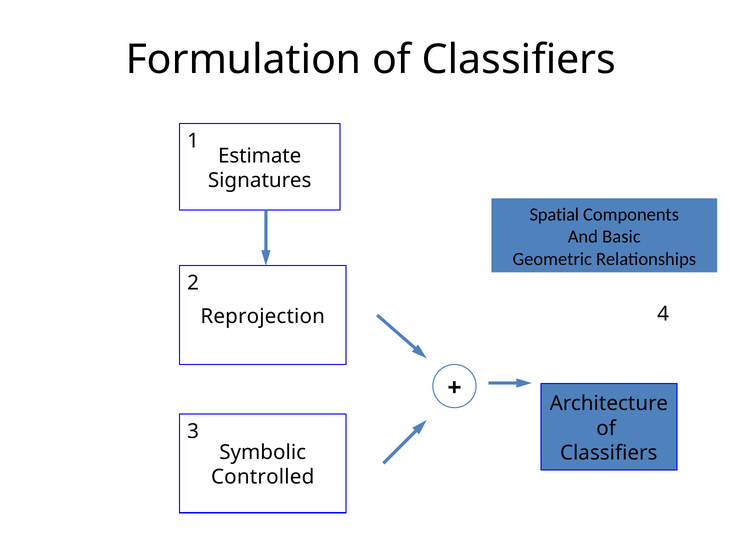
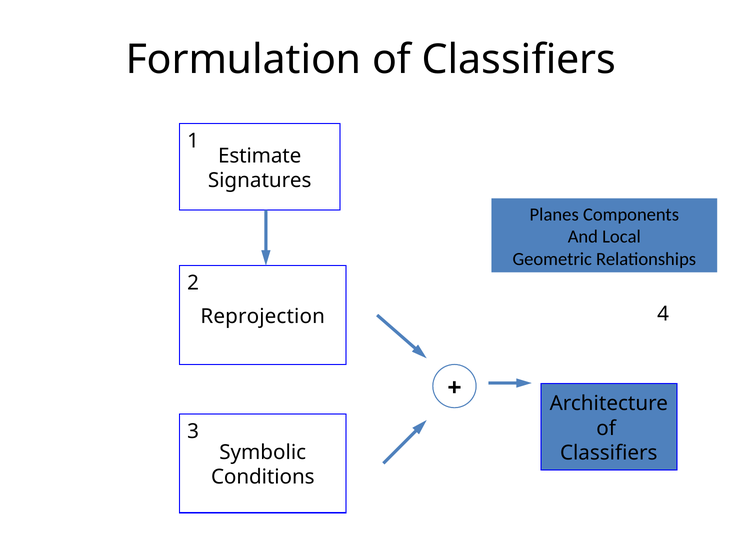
Spatial: Spatial -> Planes
Basic: Basic -> Local
Controlled: Controlled -> Conditions
